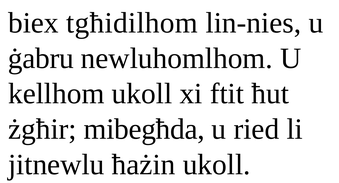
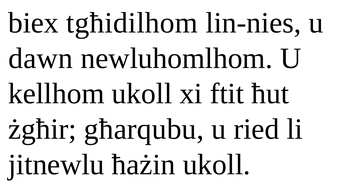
ġabru: ġabru -> dawn
mibegħda: mibegħda -> għarqubu
